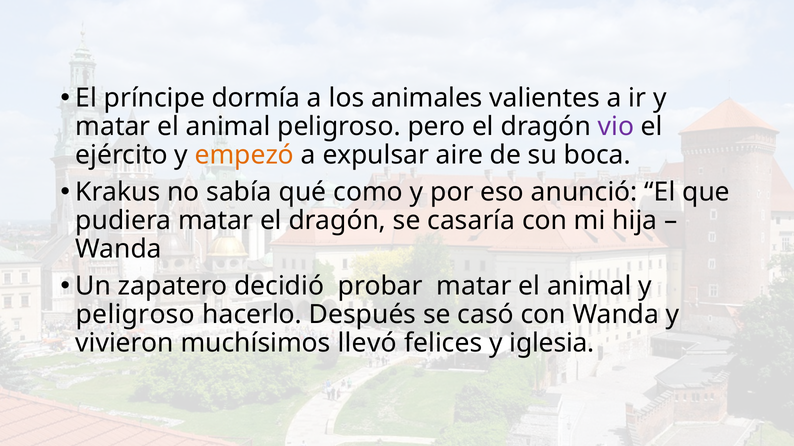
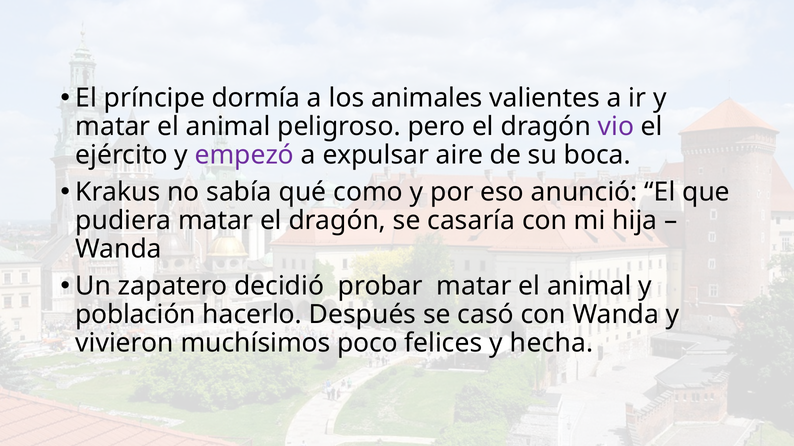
empezó colour: orange -> purple
peligroso at (135, 315): peligroso -> población
llevó: llevó -> poco
iglesia: iglesia -> hecha
